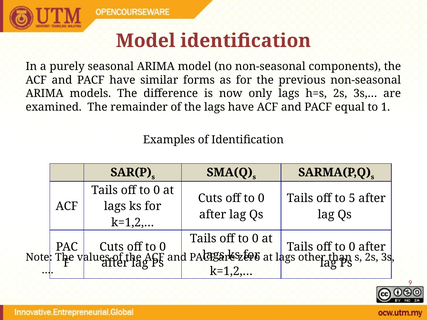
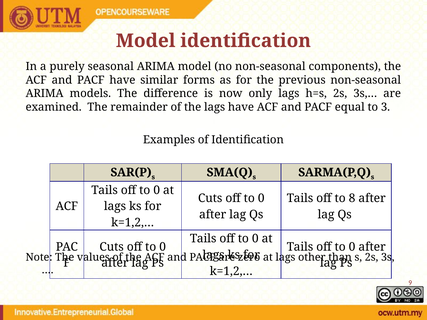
1: 1 -> 3
5: 5 -> 8
